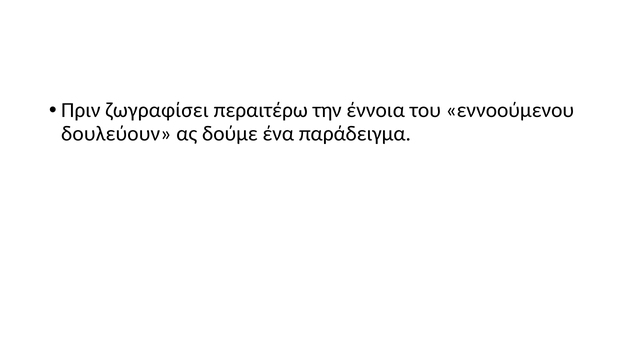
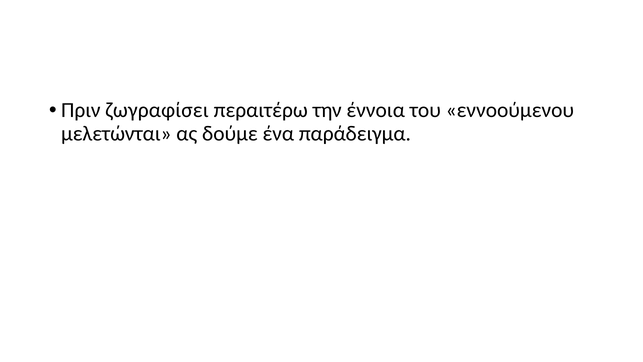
δουλεύουν: δουλεύουν -> μελετώνται
